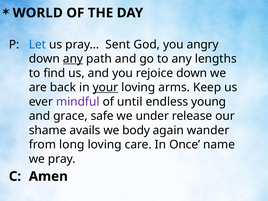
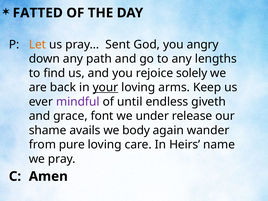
WORLD: WORLD -> FATTED
Let colour: blue -> orange
any at (73, 59) underline: present -> none
rejoice down: down -> solely
young: young -> giveth
safe: safe -> font
long: long -> pure
Once: Once -> Heirs
